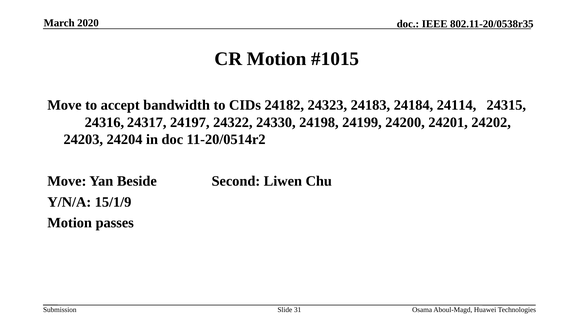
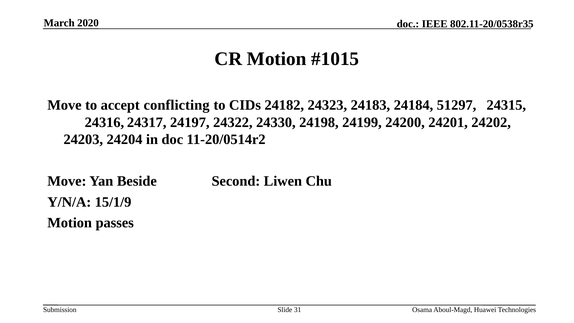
bandwidth: bandwidth -> conflicting
24114: 24114 -> 51297
